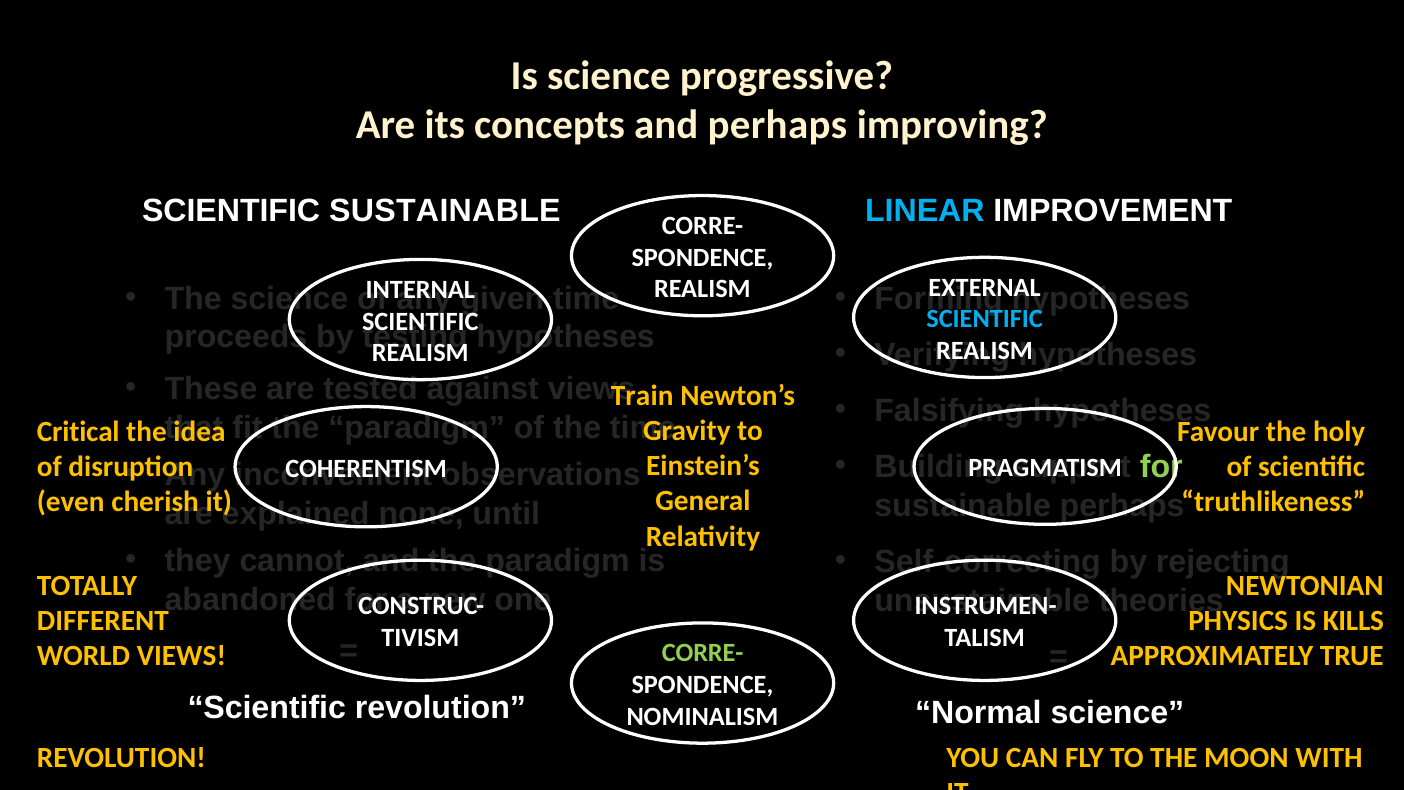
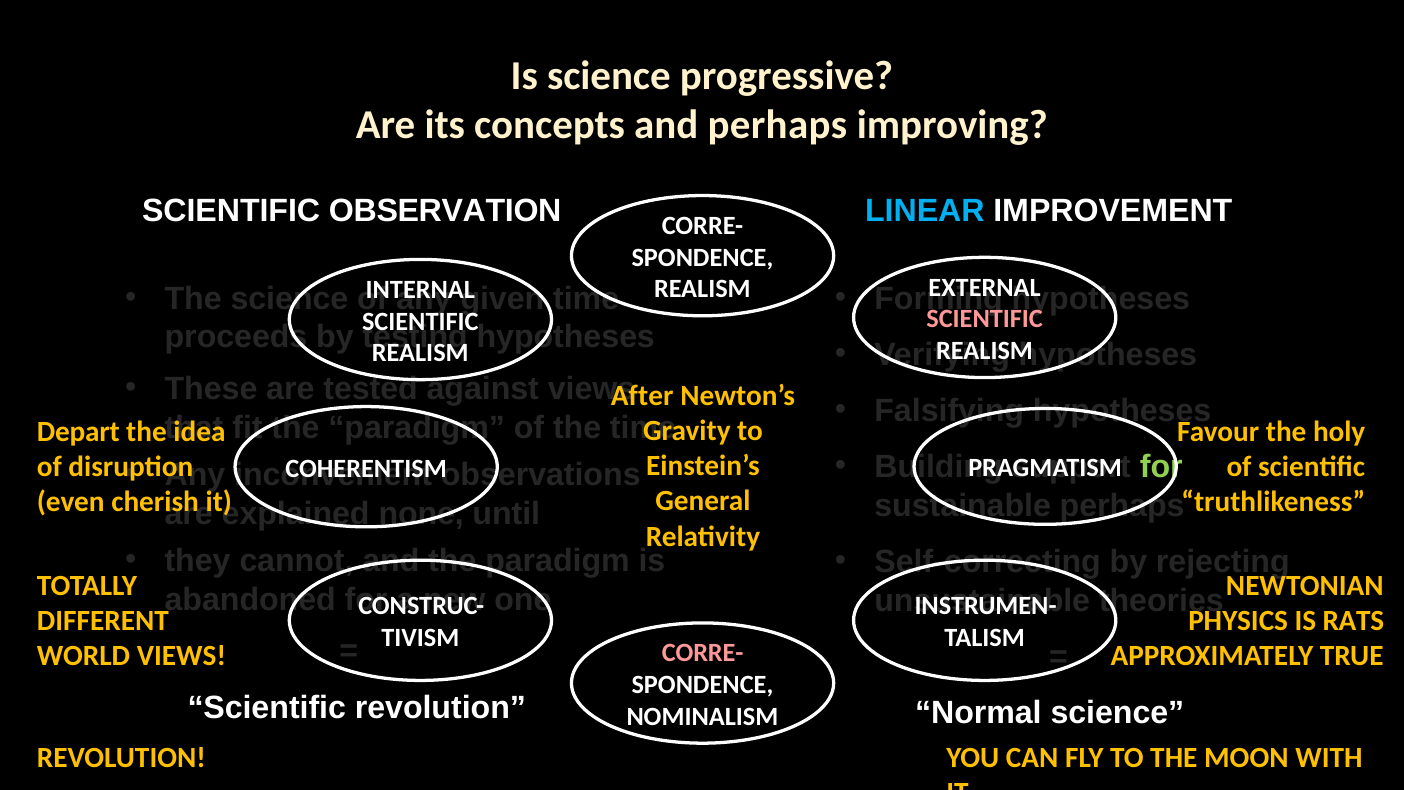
SCIENTIFIC SUSTAINABLE: SUSTAINABLE -> OBSERVATION
SCIENTIFIC at (985, 319) colour: light blue -> pink
Train: Train -> After
Critical: Critical -> Depart
KILLS: KILLS -> RATS
CORRE- at (703, 653) colour: light green -> pink
